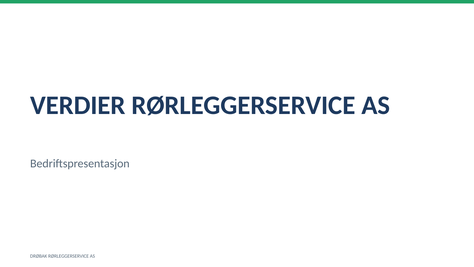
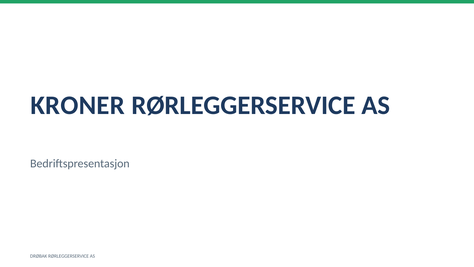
VERDIER: VERDIER -> KRONER
